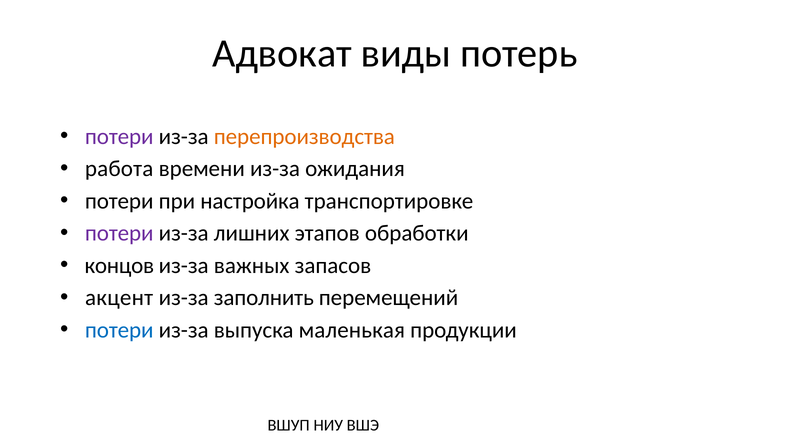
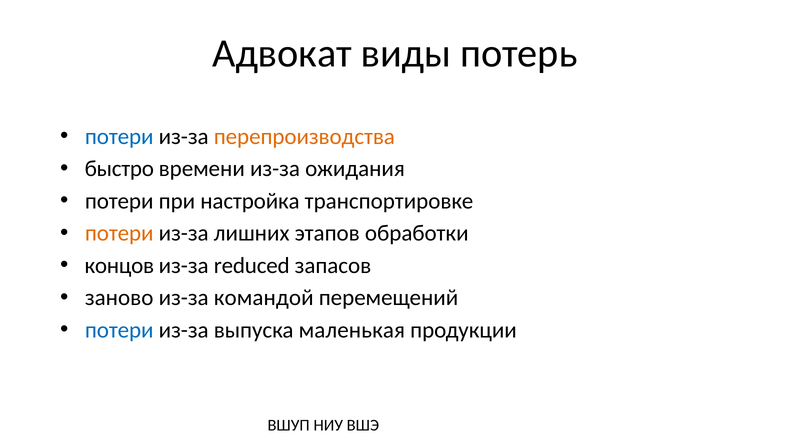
потери at (119, 137) colour: purple -> blue
работа: работа -> быстро
потери at (119, 233) colour: purple -> orange
важных: важных -> reduced
акцент: акцент -> заново
заполнить: заполнить -> командой
